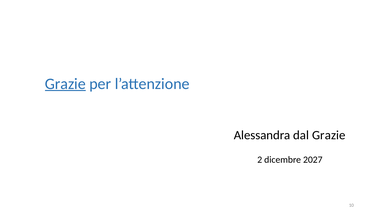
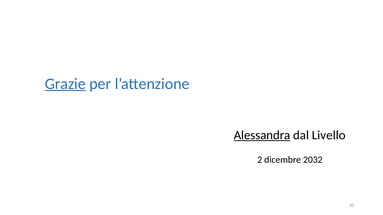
Alessandra underline: none -> present
dal Grazie: Grazie -> Livello
2027: 2027 -> 2032
